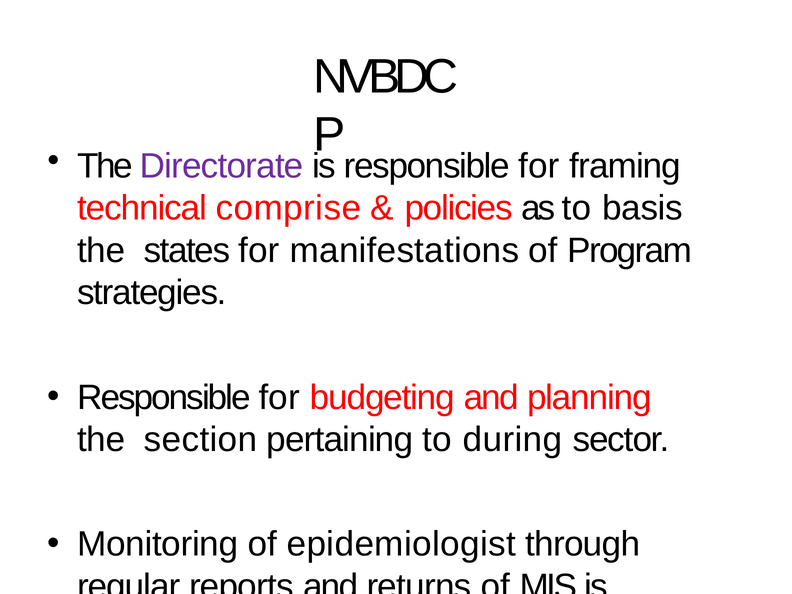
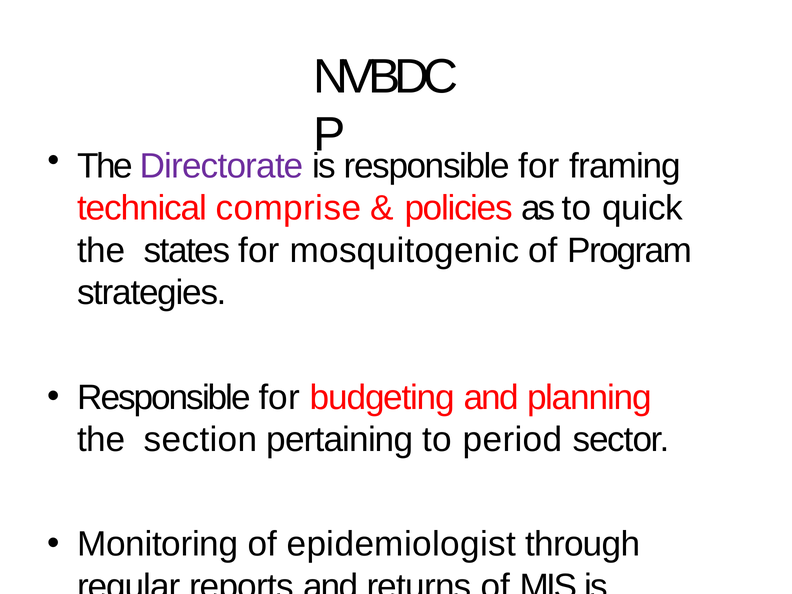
basis: basis -> quick
manifestations: manifestations -> mosquitogenic
during: during -> period
